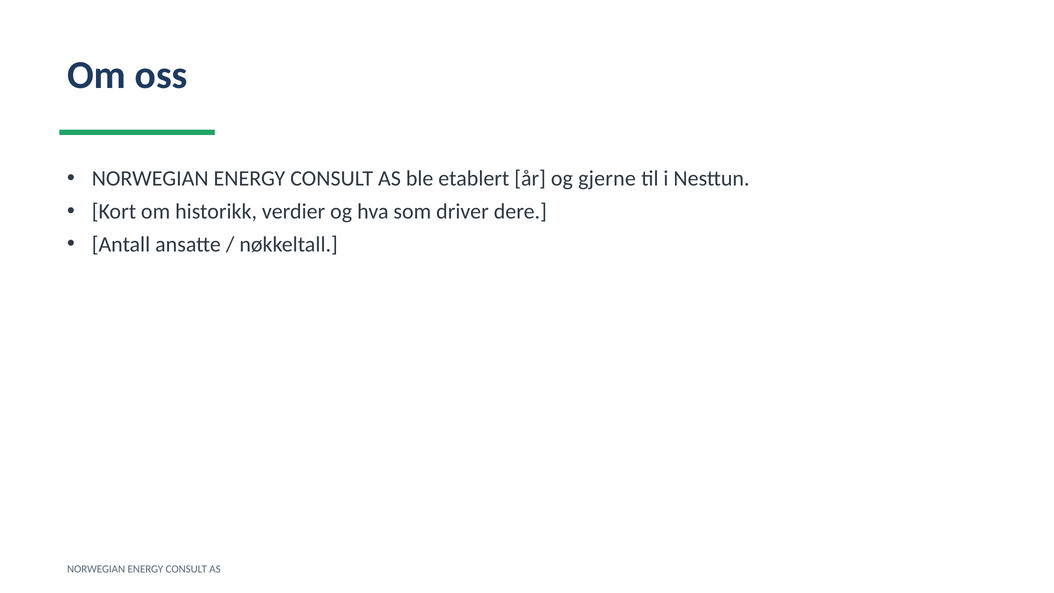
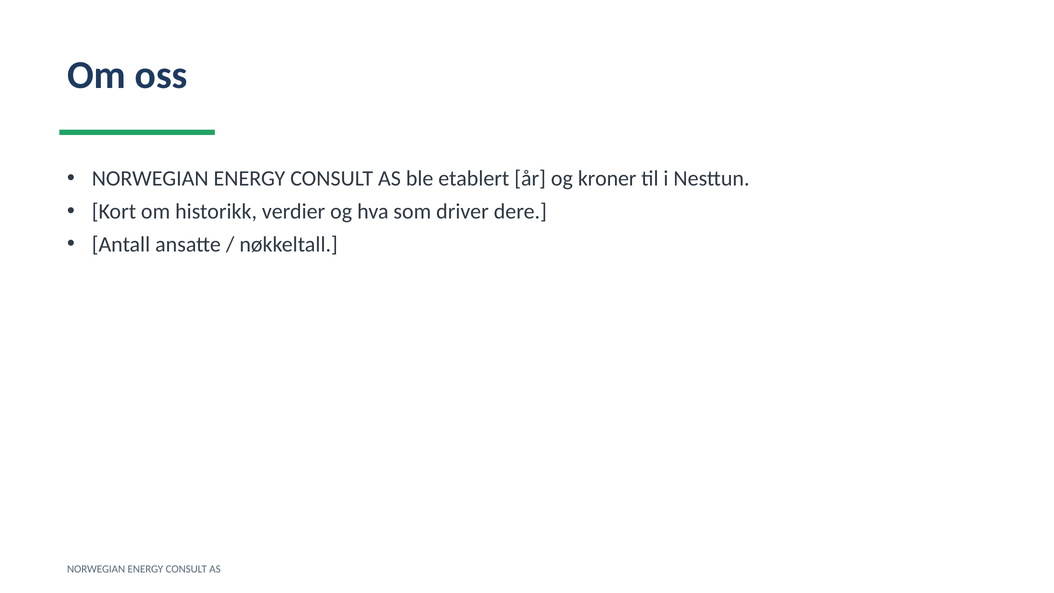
gjerne: gjerne -> kroner
